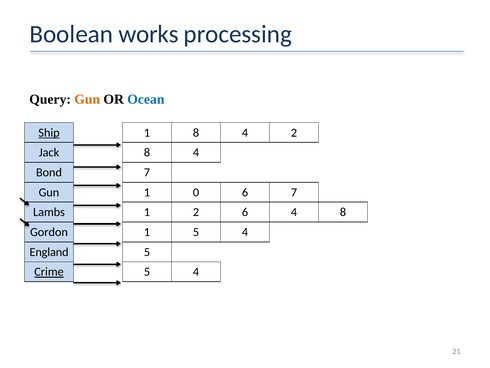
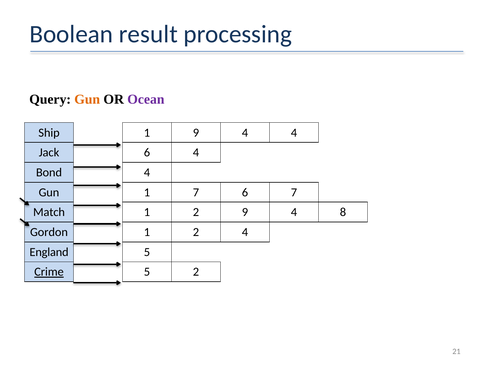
works: works -> result
Ocean colour: blue -> purple
Ship underline: present -> none
1 8: 8 -> 9
4 2: 2 -> 4
Jack 8: 8 -> 6
Bond 7: 7 -> 4
1 0: 0 -> 7
Lambs: Lambs -> Match
2 6: 6 -> 9
5 at (196, 232): 5 -> 2
4 at (196, 272): 4 -> 2
